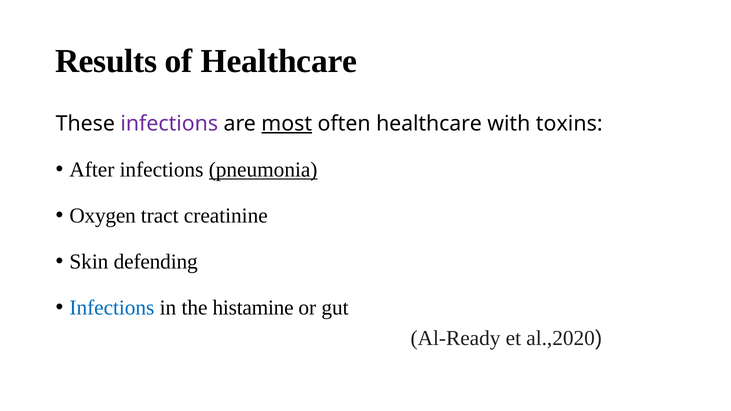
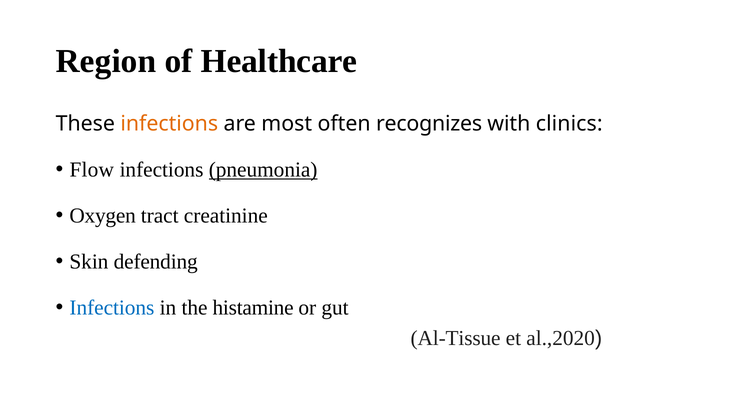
Results: Results -> Region
infections at (169, 124) colour: purple -> orange
most underline: present -> none
often healthcare: healthcare -> recognizes
toxins: toxins -> clinics
After: After -> Flow
Al-Ready: Al-Ready -> Al-Tissue
